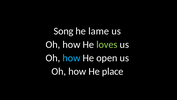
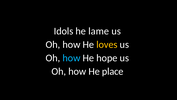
Song: Song -> Idols
loves colour: light green -> yellow
open: open -> hope
